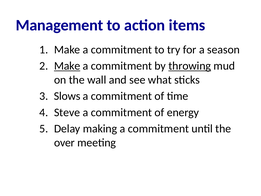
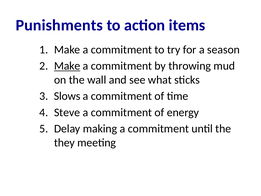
Management: Management -> Punishments
throwing underline: present -> none
over: over -> they
